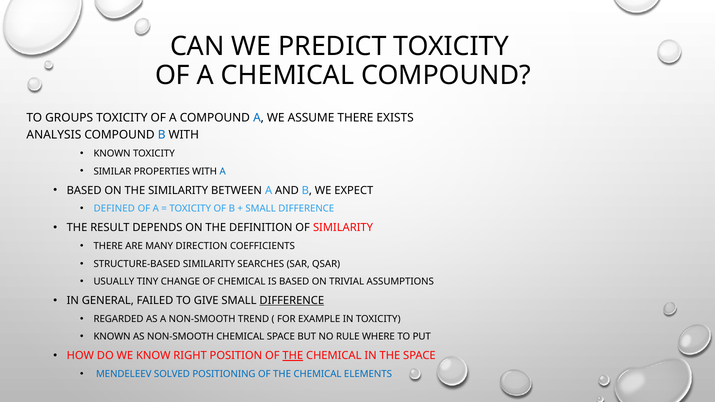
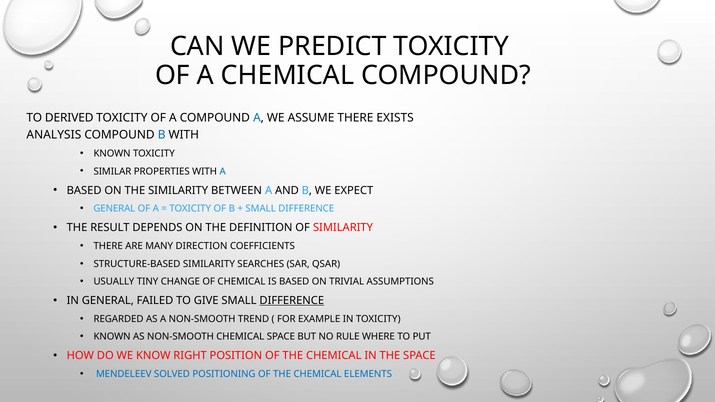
GROUPS: GROUPS -> DERIVED
DEFINED at (114, 209): DEFINED -> GENERAL
THE at (293, 356) underline: present -> none
